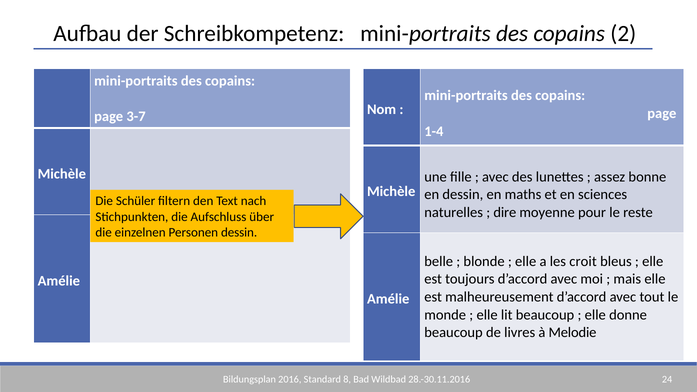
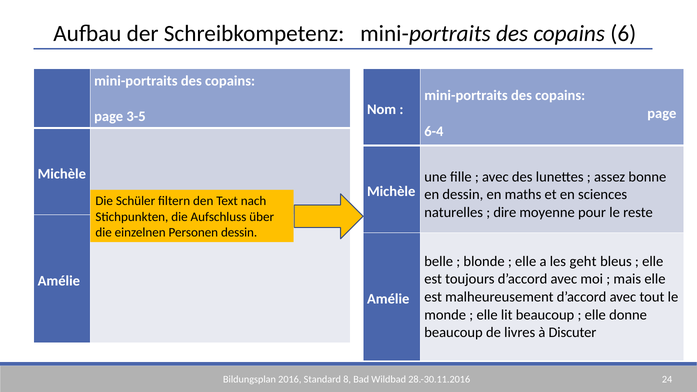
2: 2 -> 6
3-7: 3-7 -> 3-5
1-4: 1-4 -> 6-4
croit: croit -> geht
Melodie: Melodie -> Discuter
